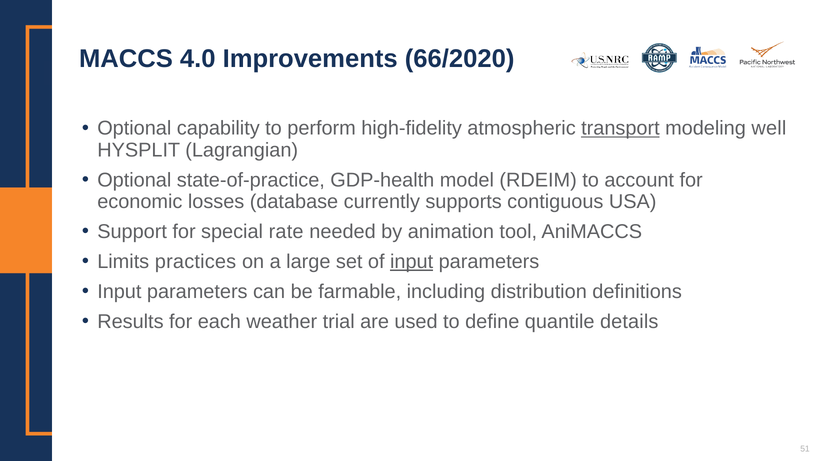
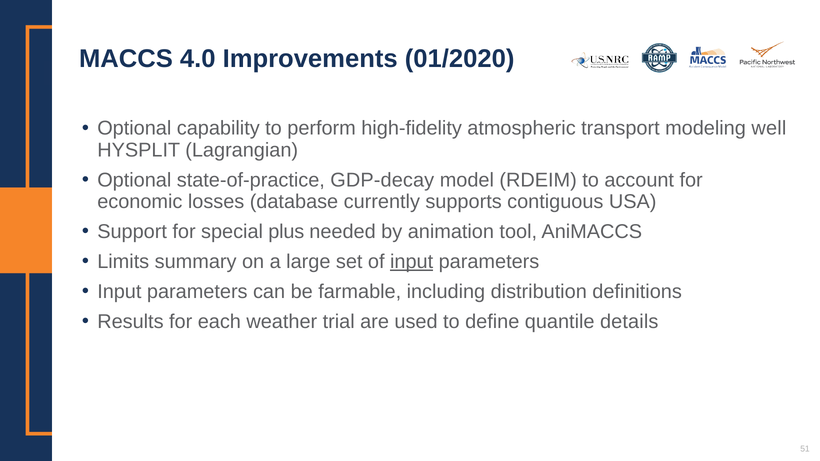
66/2020: 66/2020 -> 01/2020
transport underline: present -> none
GDP-health: GDP-health -> GDP-decay
rate: rate -> plus
practices: practices -> summary
